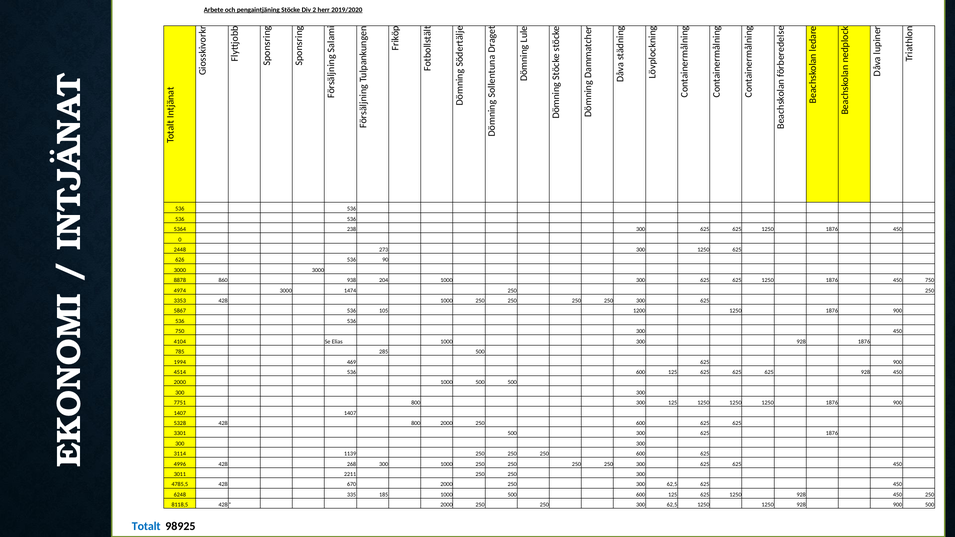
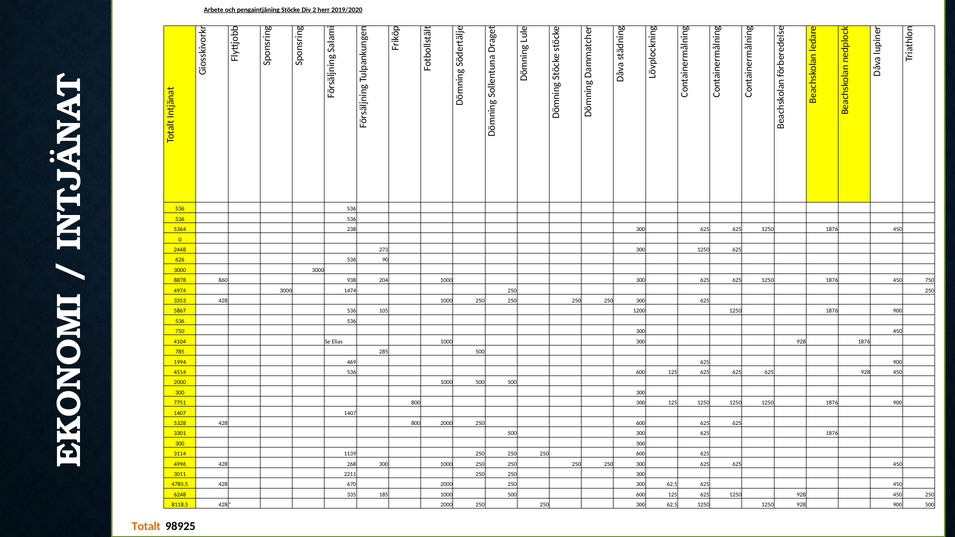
Totalt colour: blue -> orange
